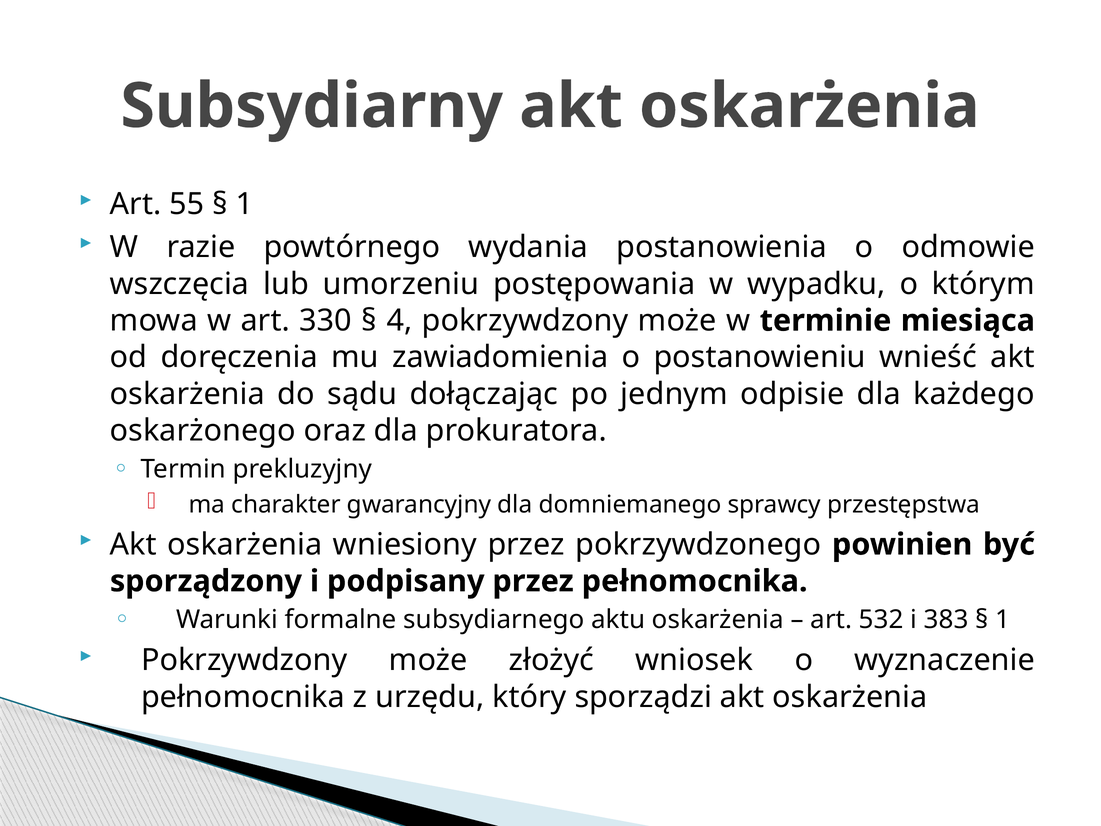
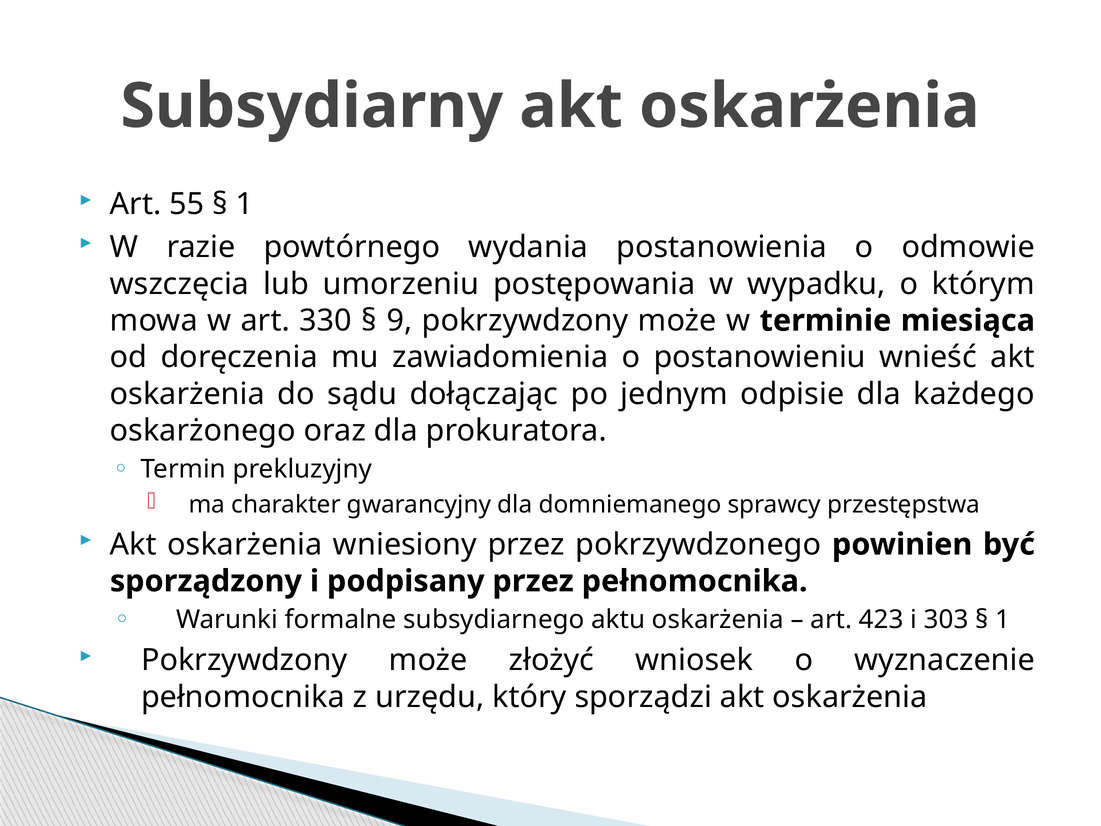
4: 4 -> 9
532: 532 -> 423
383: 383 -> 303
